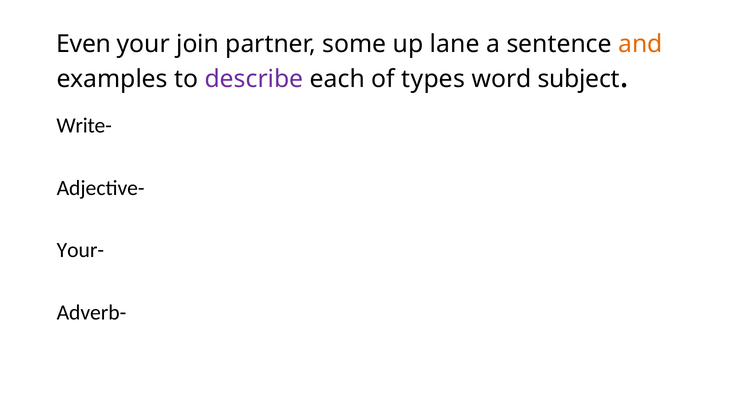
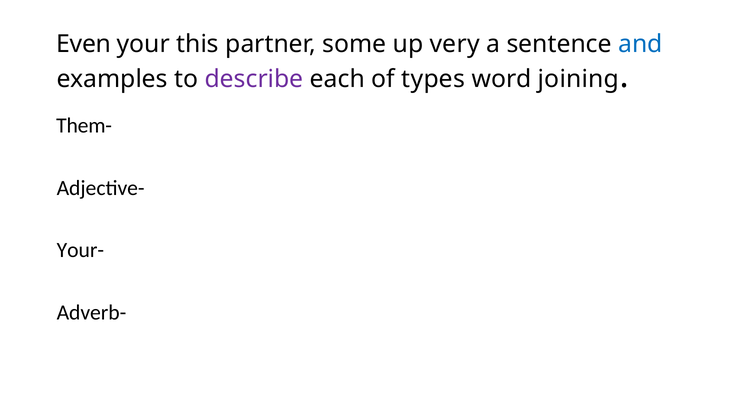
join: join -> this
lane: lane -> very
and colour: orange -> blue
subject: subject -> joining
Write-: Write- -> Them-
